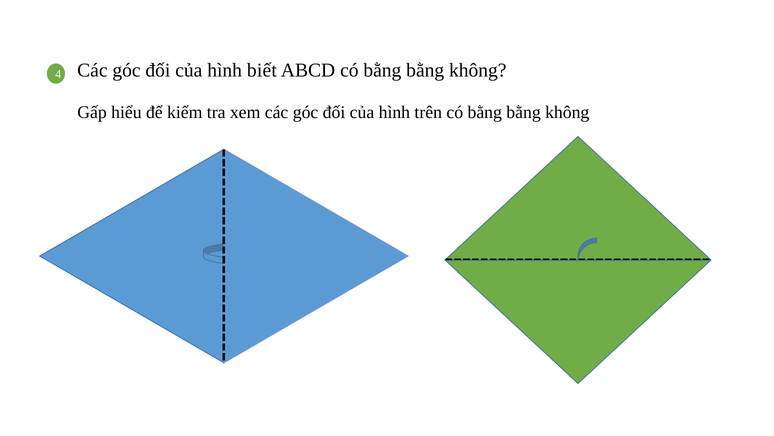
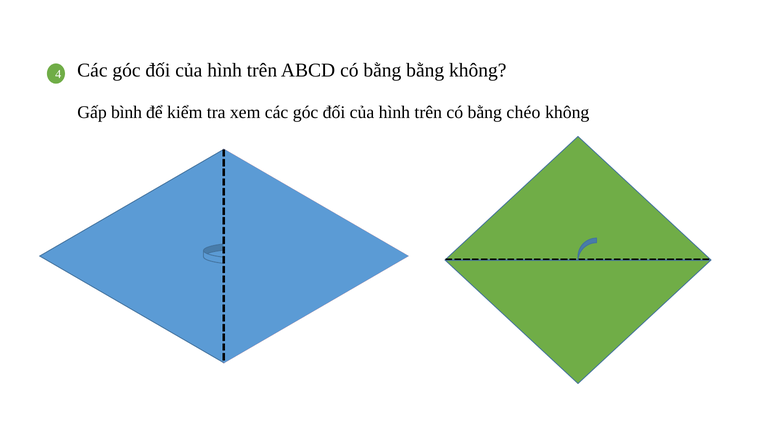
biết at (262, 70): biết -> trên
hiểu: hiểu -> bình
bằng at (524, 112): bằng -> chéo
